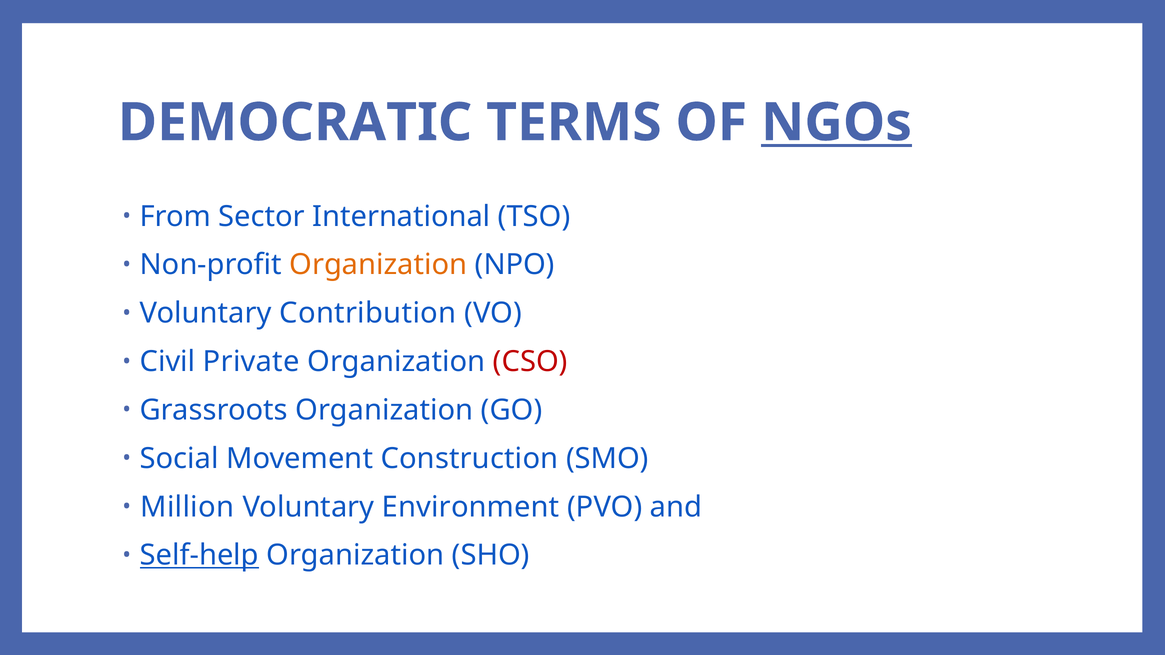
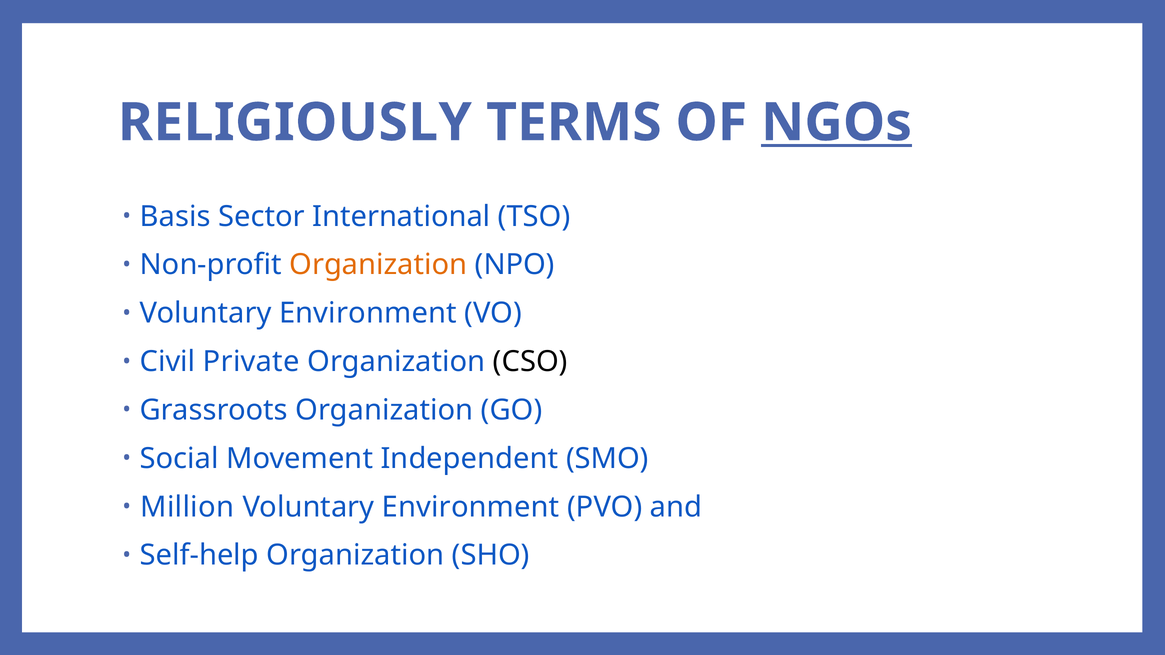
DEMOCRATIC: DEMOCRATIC -> RELIGIOUSLY
From: From -> Basis
Contribution at (368, 313): Contribution -> Environment
CSO colour: red -> black
Construction: Construction -> Independent
Self-help underline: present -> none
